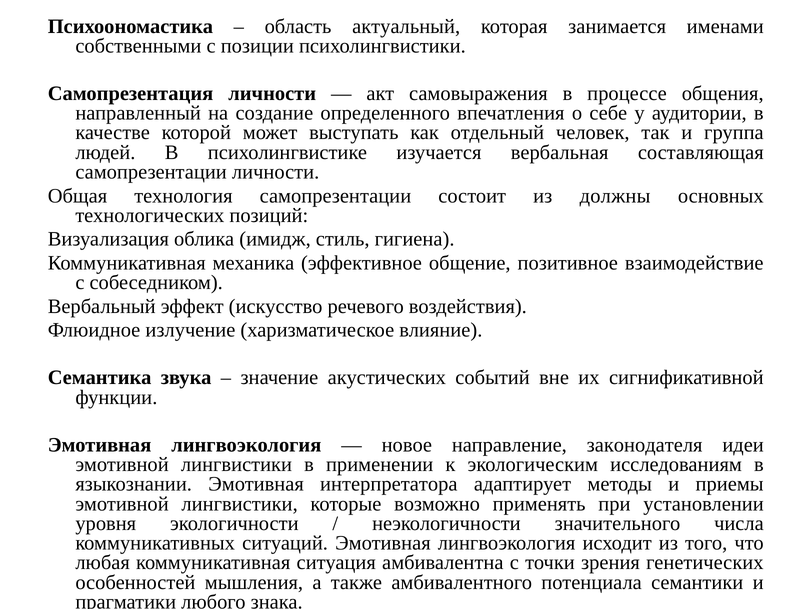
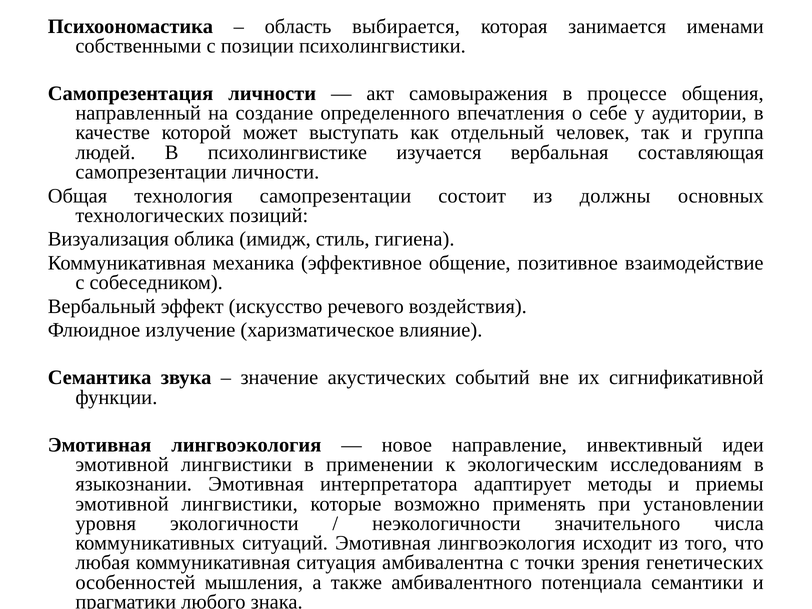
актуальный: актуальный -> выбирается
законодателя: законодателя -> инвективный
